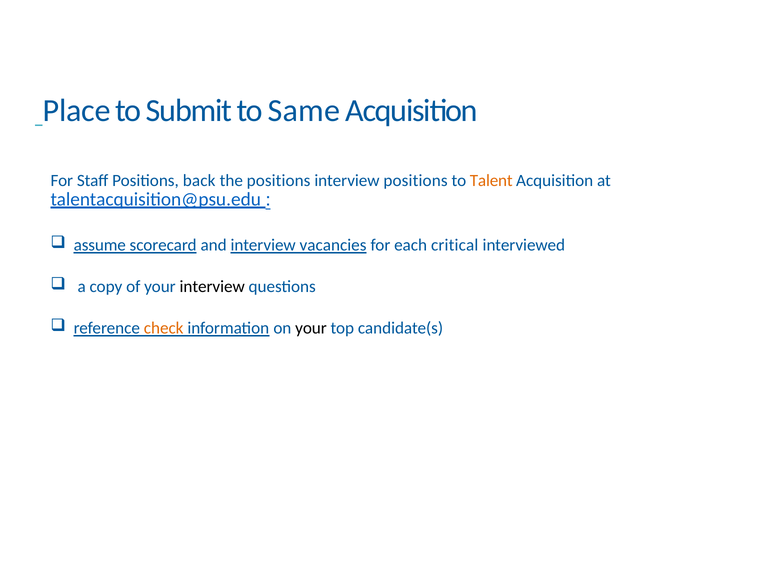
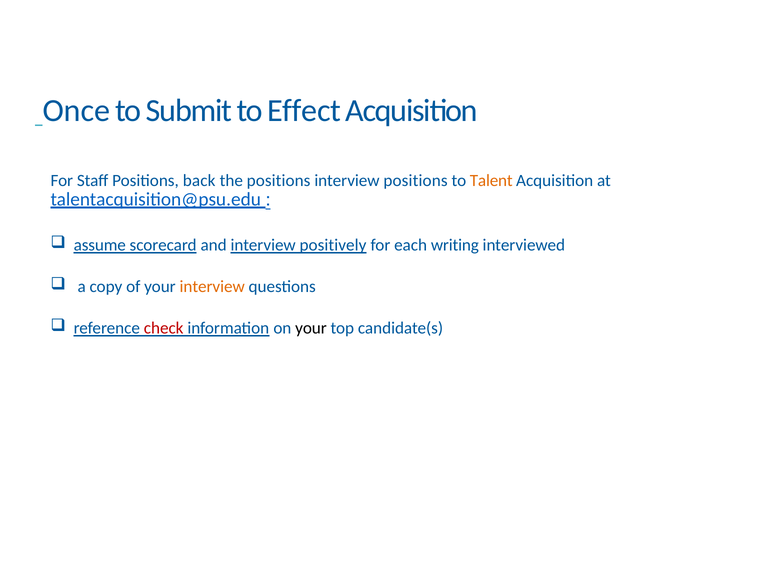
Place: Place -> Once
Same: Same -> Effect
vacancies: vacancies -> positively
critical: critical -> writing
interview at (212, 287) colour: black -> orange
check colour: orange -> red
